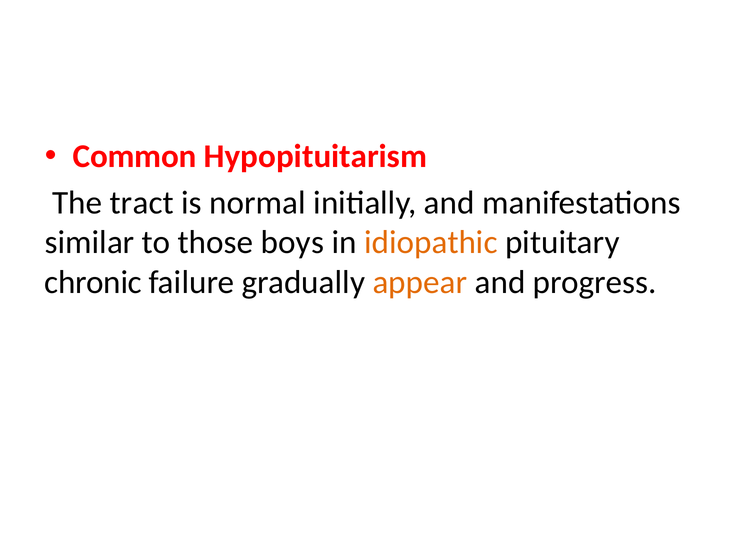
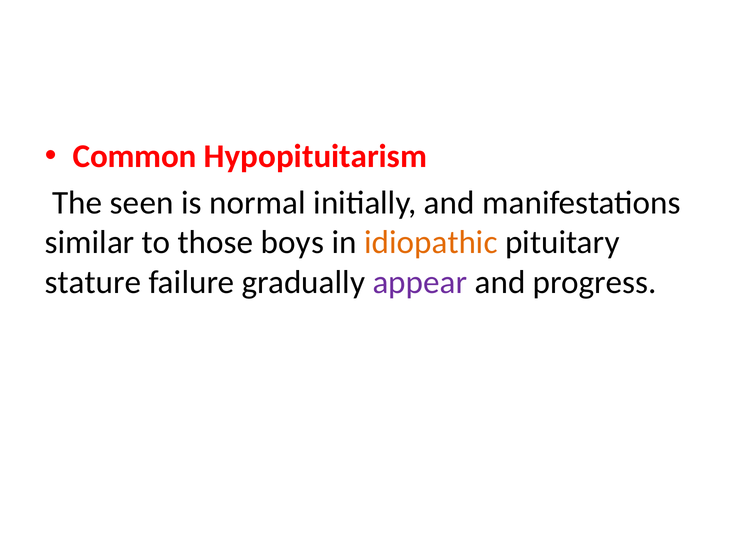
tract: tract -> seen
chronic: chronic -> stature
appear colour: orange -> purple
